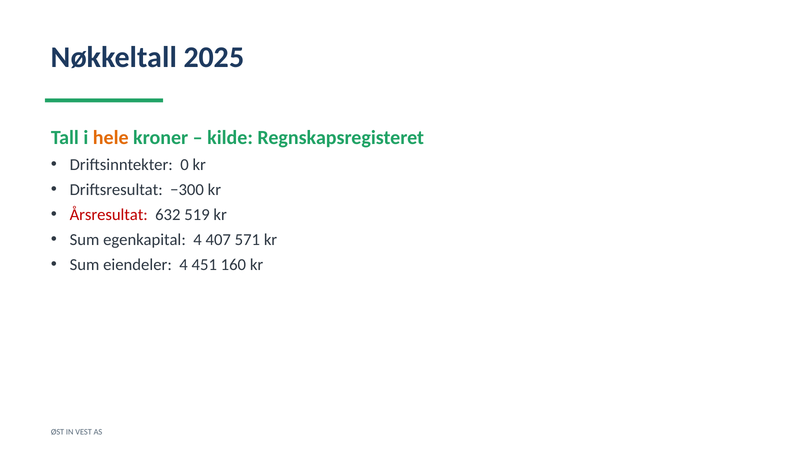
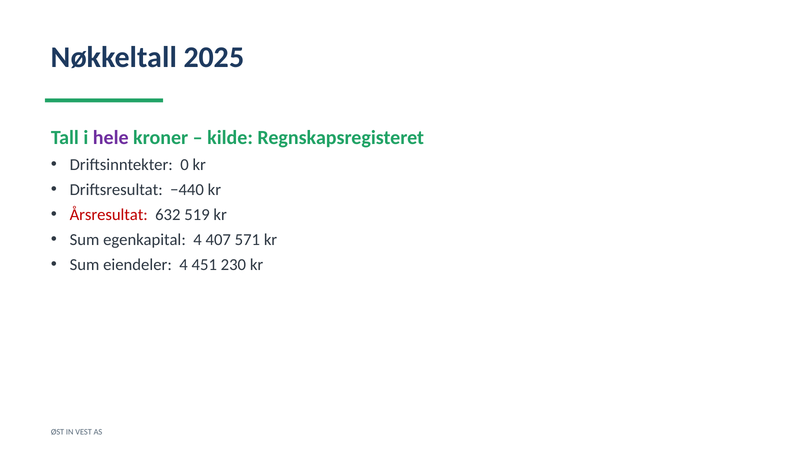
hele colour: orange -> purple
−300: −300 -> −440
160: 160 -> 230
